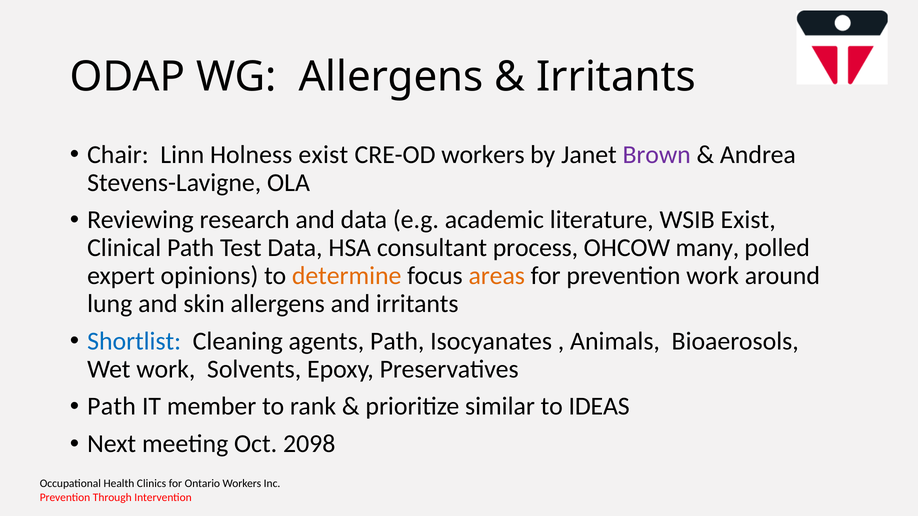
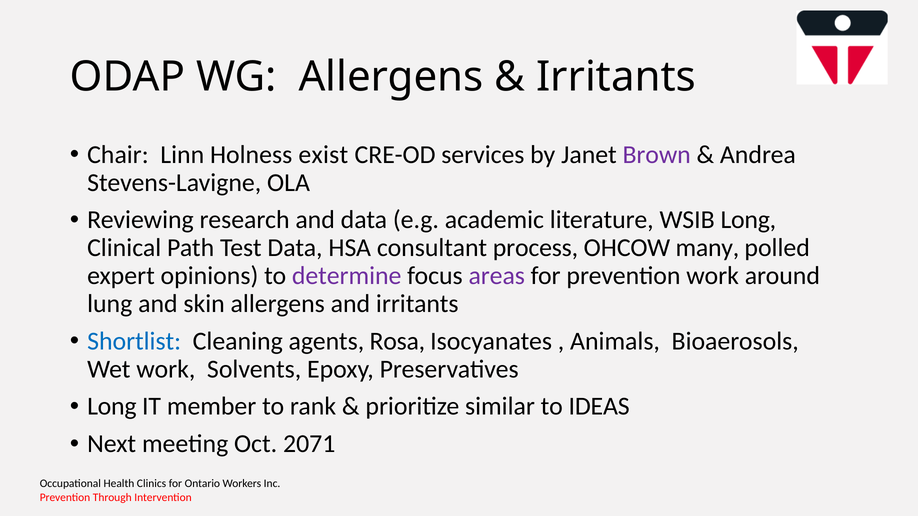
CRE-OD workers: workers -> services
WSIB Exist: Exist -> Long
determine colour: orange -> purple
areas colour: orange -> purple
agents Path: Path -> Rosa
Path at (112, 407): Path -> Long
2098: 2098 -> 2071
